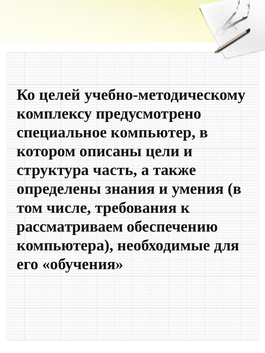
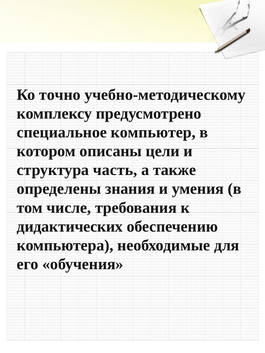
целей: целей -> точно
рассматриваем: рассматриваем -> дидактических
